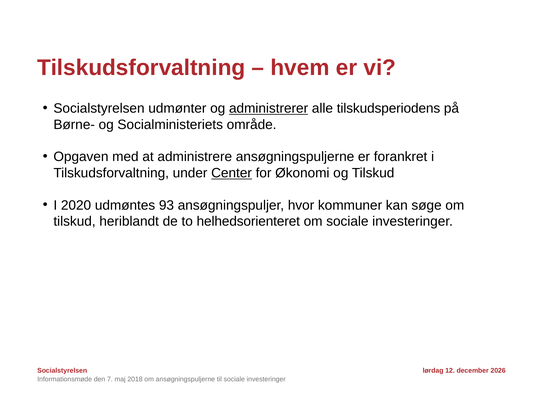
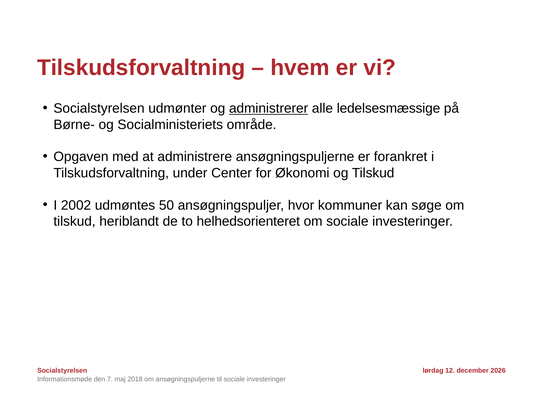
tilskudsperiodens: tilskudsperiodens -> ledelsesmæssige
Center underline: present -> none
2020: 2020 -> 2002
93: 93 -> 50
